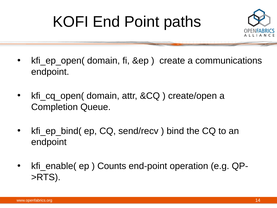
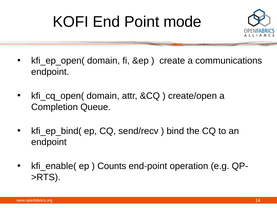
paths: paths -> mode
